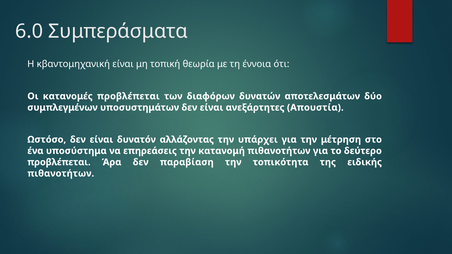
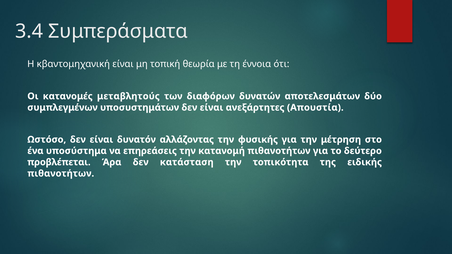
6.0: 6.0 -> 3.4
κατανομές προβλέπεται: προβλέπεται -> μεταβλητούς
υπάρχει: υπάρχει -> φυσικής
παραβίαση: παραβίαση -> κατάσταση
